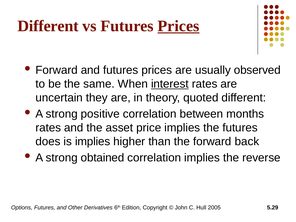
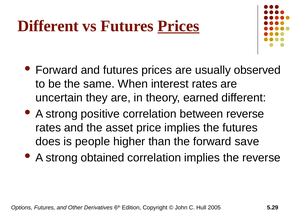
interest underline: present -> none
quoted: quoted -> earned
between months: months -> reverse
is implies: implies -> people
back: back -> save
